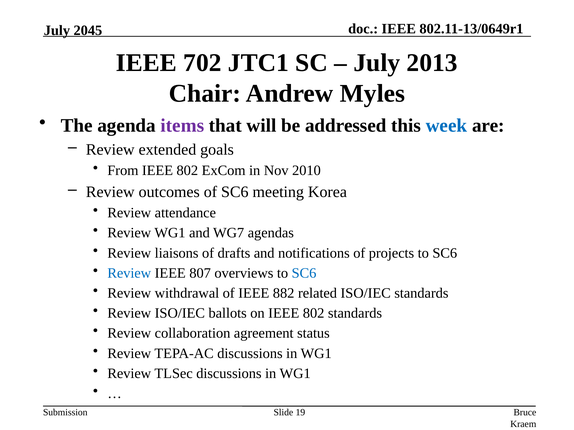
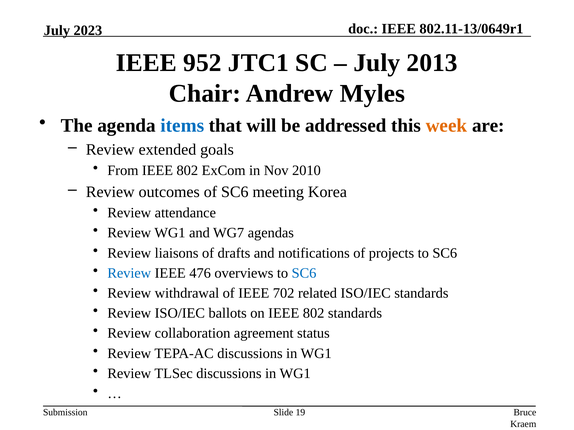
2045: 2045 -> 2023
702: 702 -> 952
items colour: purple -> blue
week colour: blue -> orange
807: 807 -> 476
882: 882 -> 702
